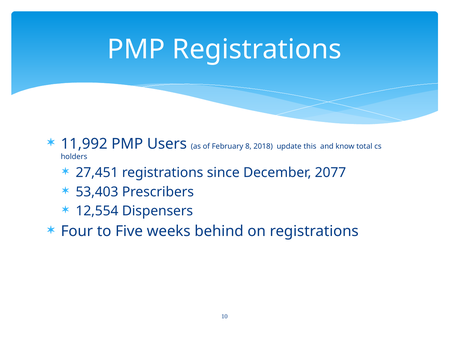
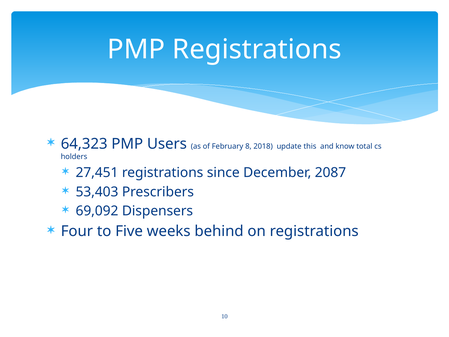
11,992: 11,992 -> 64,323
2077: 2077 -> 2087
12,554: 12,554 -> 69,092
